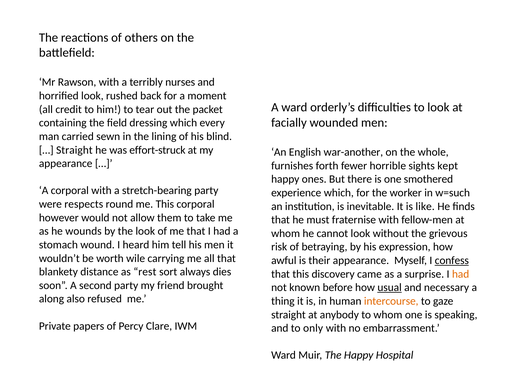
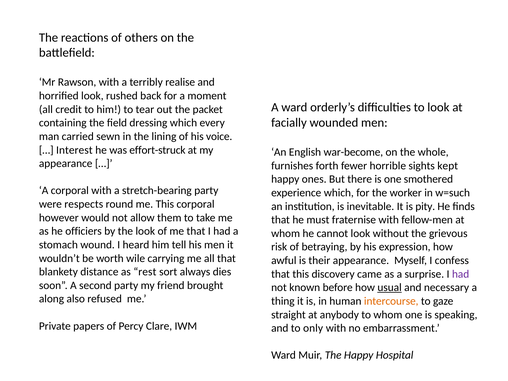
nurses: nurses -> realise
blind: blind -> voice
Straight at (74, 150): Straight -> Interest
war-another: war-another -> war-become
like: like -> pity
wounds: wounds -> officiers
confess underline: present -> none
had at (461, 274) colour: orange -> purple
